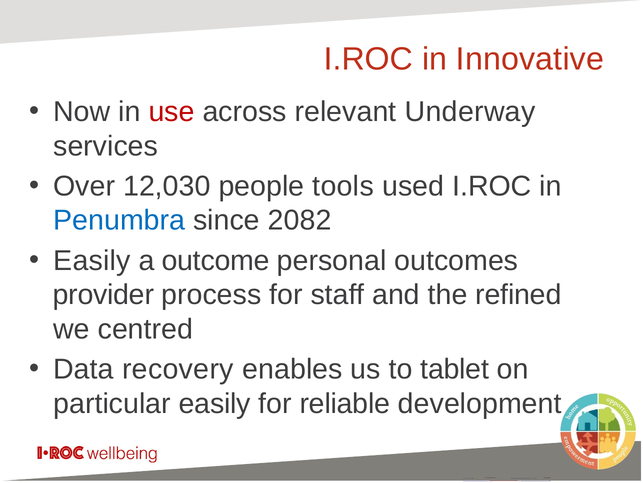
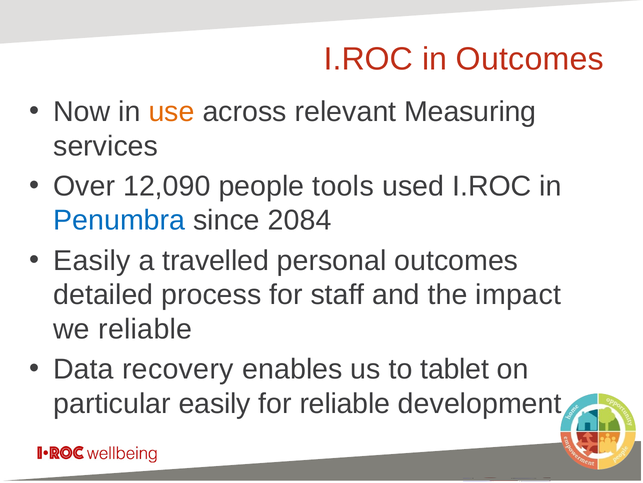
in Innovative: Innovative -> Outcomes
use colour: red -> orange
Underway: Underway -> Measuring
12,030: 12,030 -> 12,090
2082: 2082 -> 2084
outcome: outcome -> travelled
provider: provider -> detailed
refined: refined -> impact
we centred: centred -> reliable
